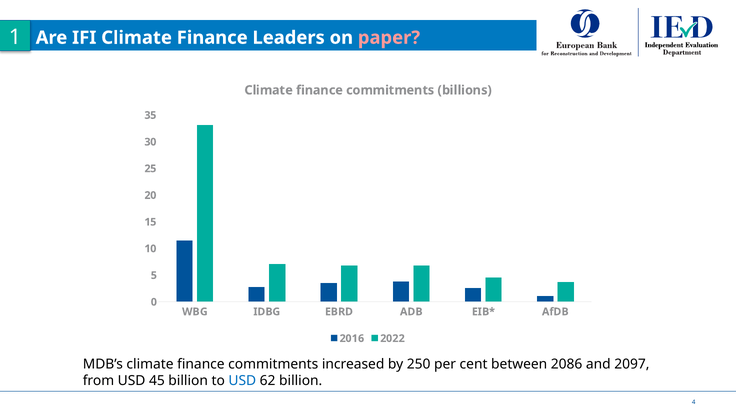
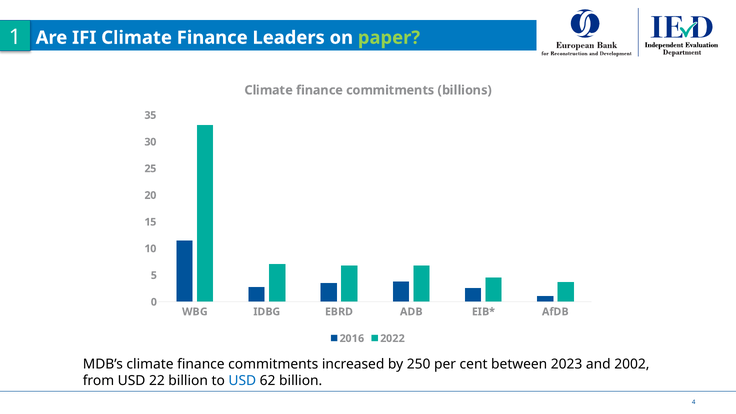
paper colour: pink -> light green
2086: 2086 -> 2023
2097: 2097 -> 2002
45: 45 -> 22
